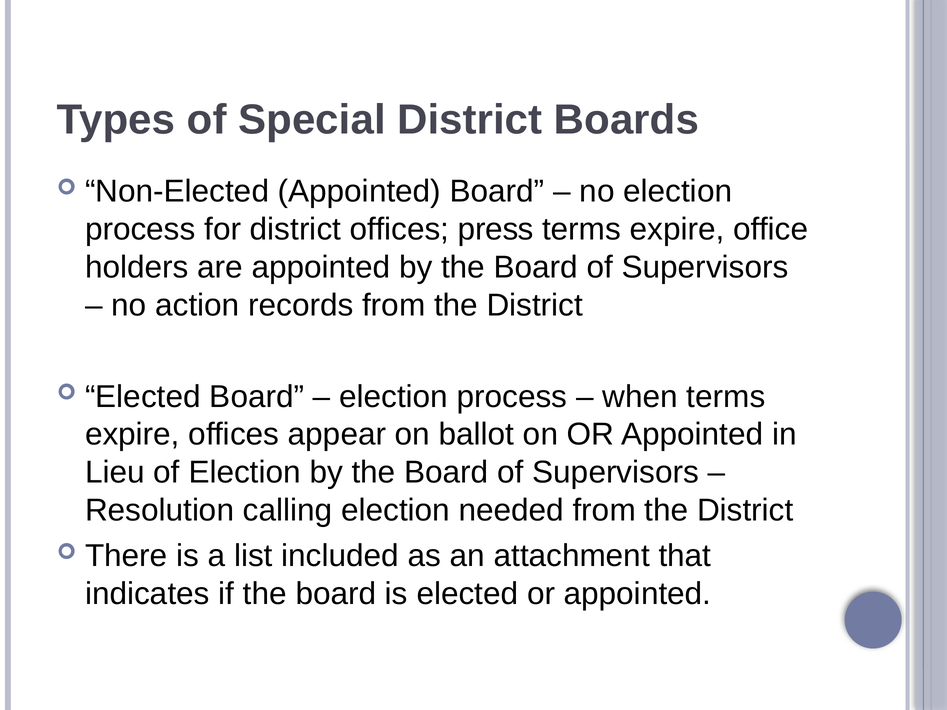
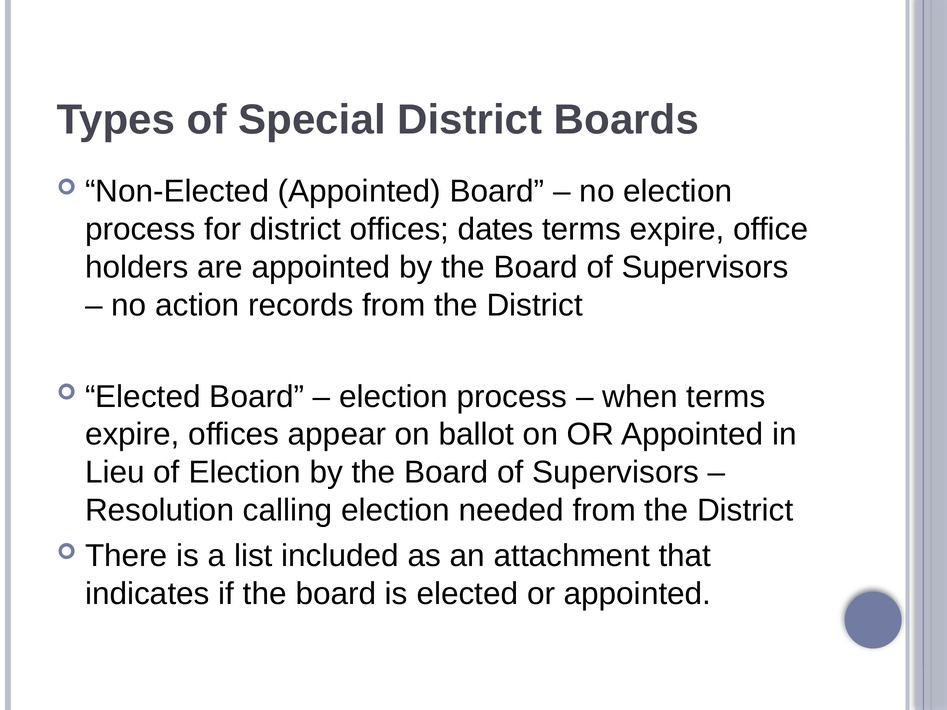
press: press -> dates
